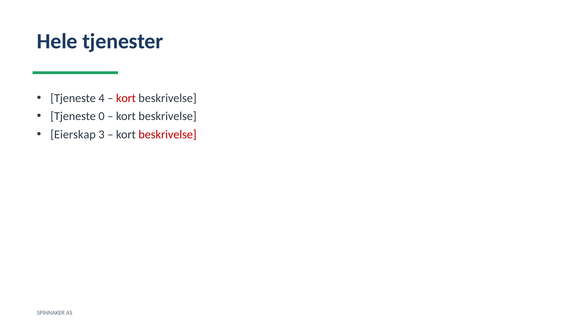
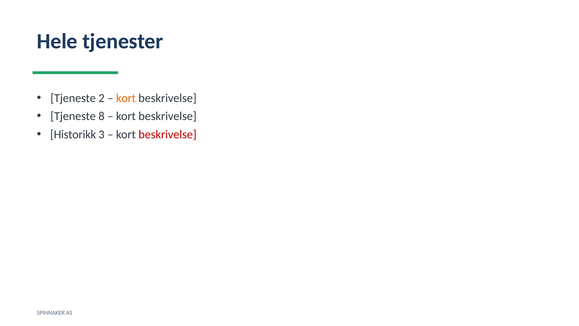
4: 4 -> 2
kort at (126, 98) colour: red -> orange
0: 0 -> 8
Eierskap: Eierskap -> Historikk
